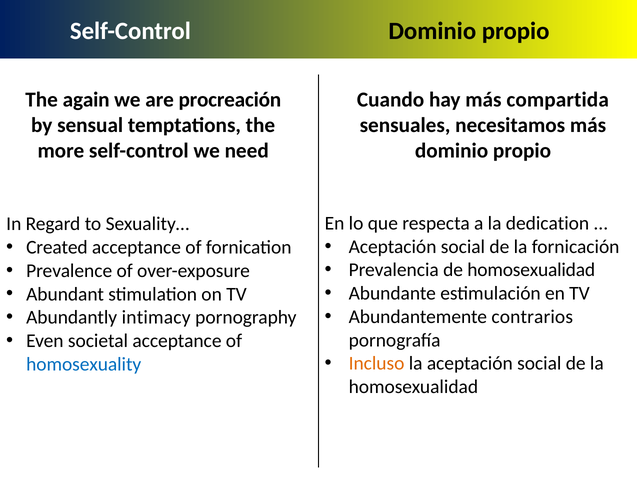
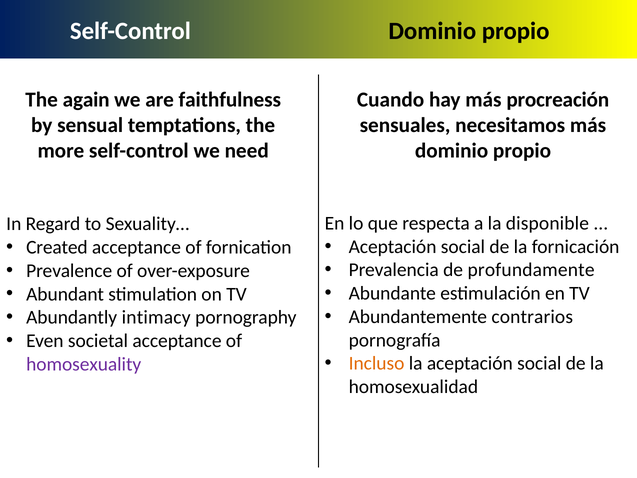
procreación: procreación -> faithfulness
compartida: compartida -> procreación
dedication: dedication -> disponible
de homosexualidad: homosexualidad -> profundamente
homosexuality colour: blue -> purple
